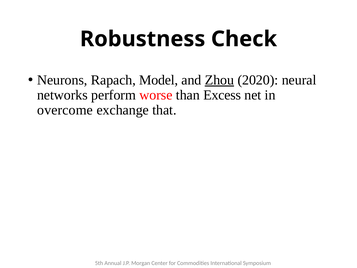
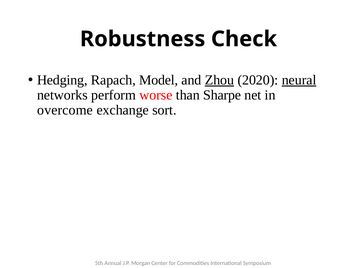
Neurons: Neurons -> Hedging
neural underline: none -> present
Excess: Excess -> Sharpe
that: that -> sort
